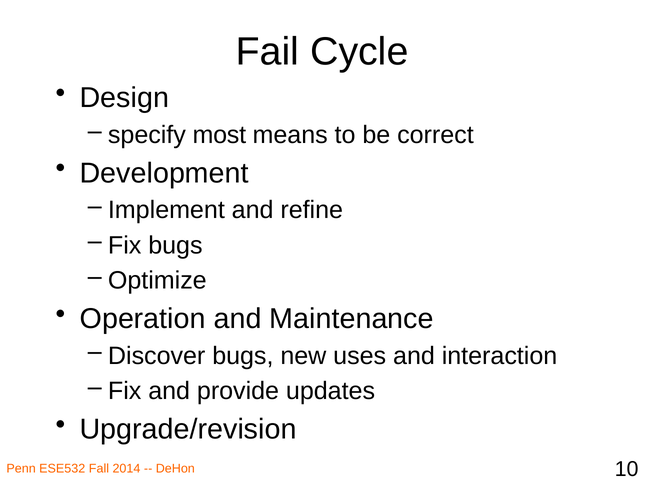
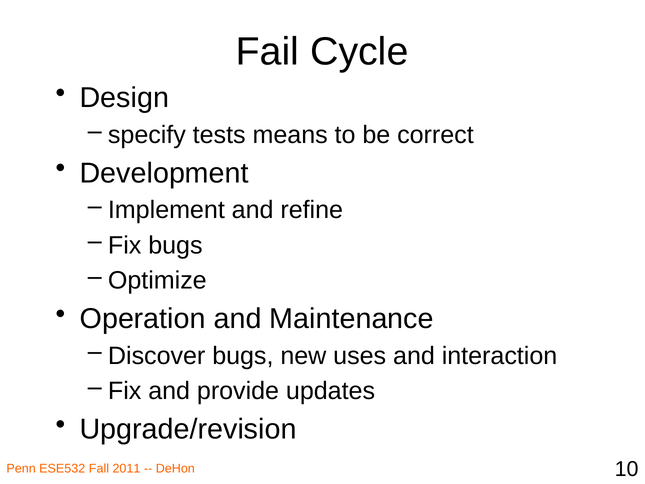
most: most -> tests
2014: 2014 -> 2011
